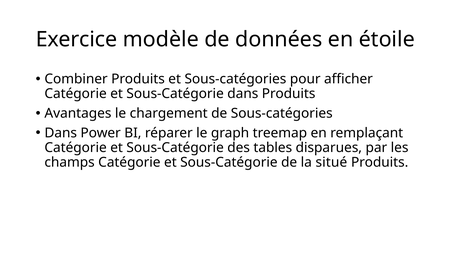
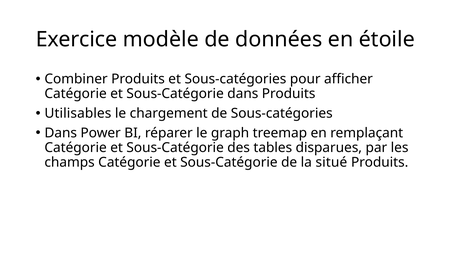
Avantages: Avantages -> Utilisables
